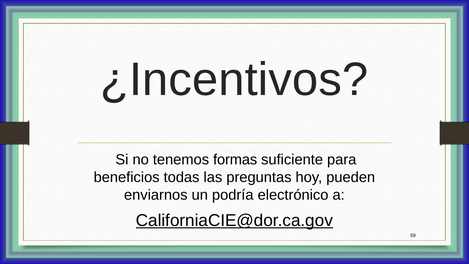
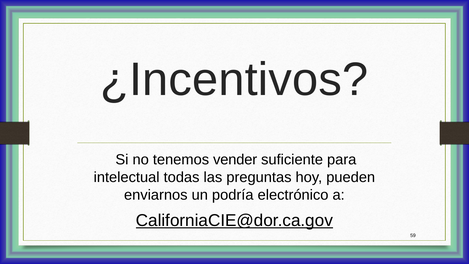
formas: formas -> vender
beneficios: beneficios -> intelectual
